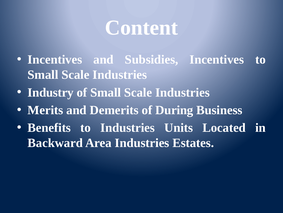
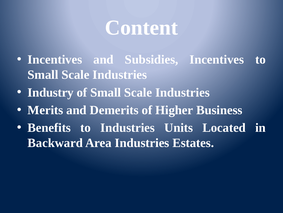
During: During -> Higher
